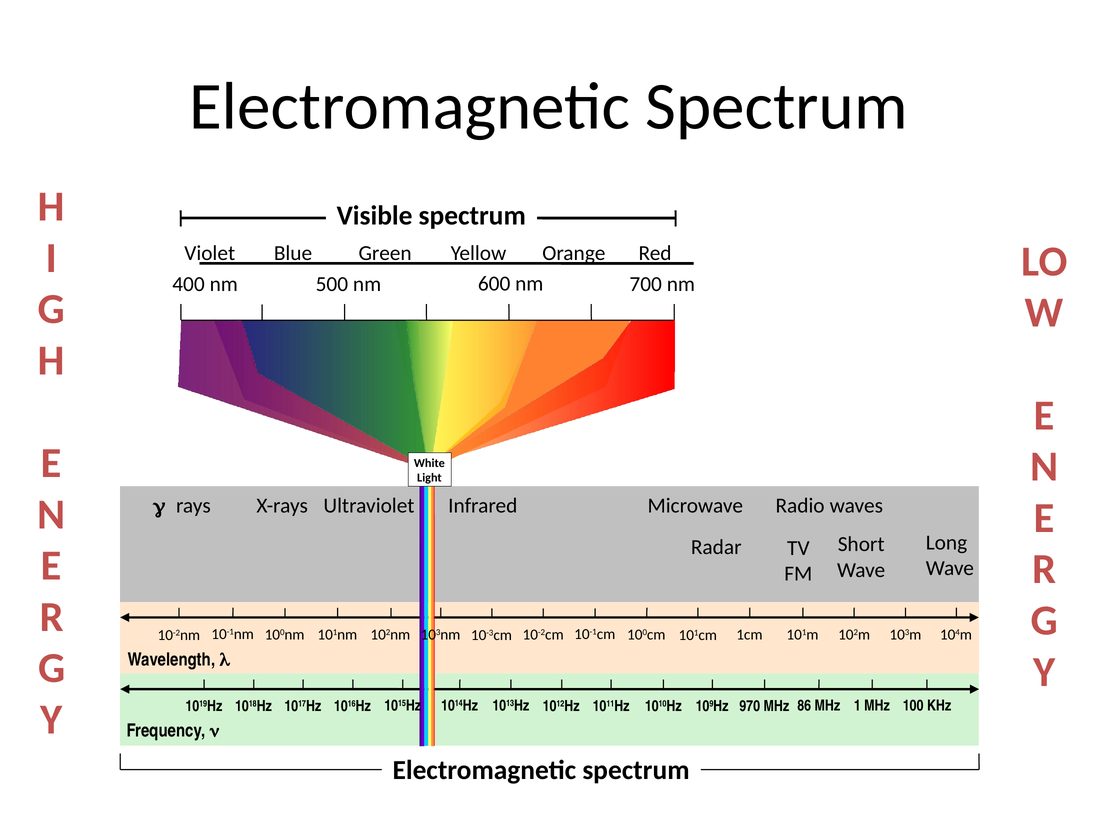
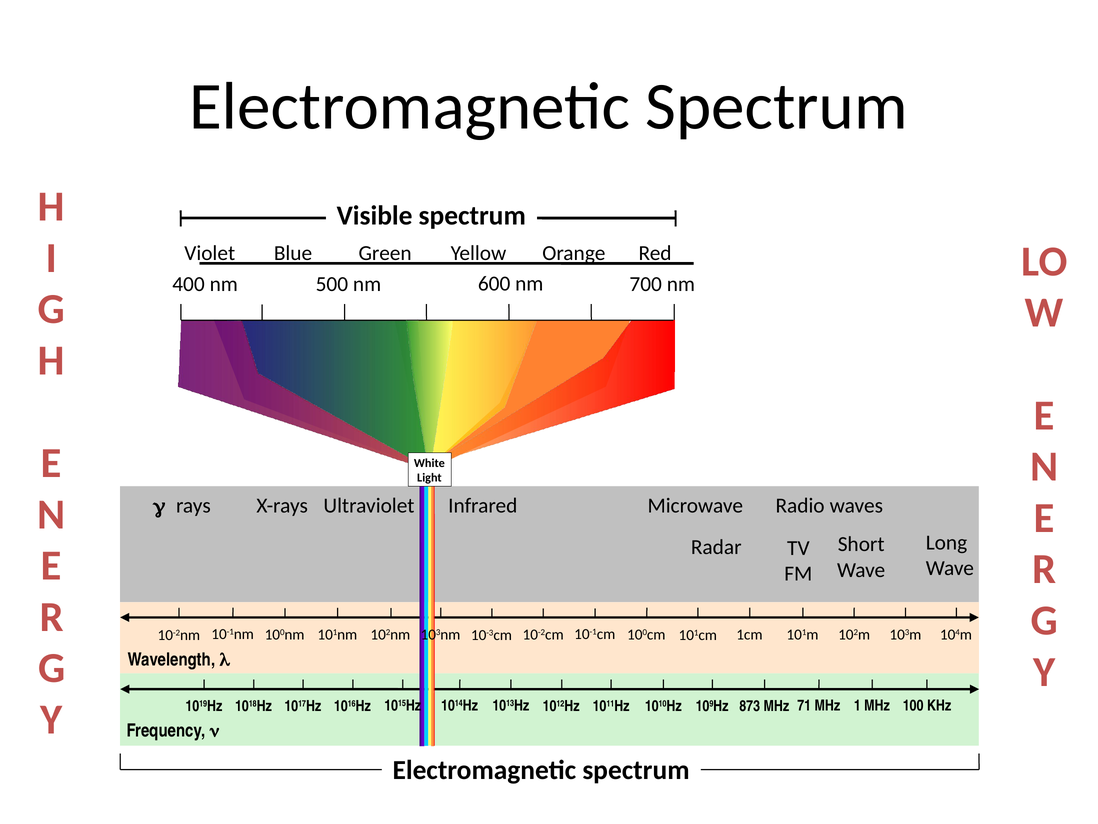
970: 970 -> 873
86: 86 -> 71
